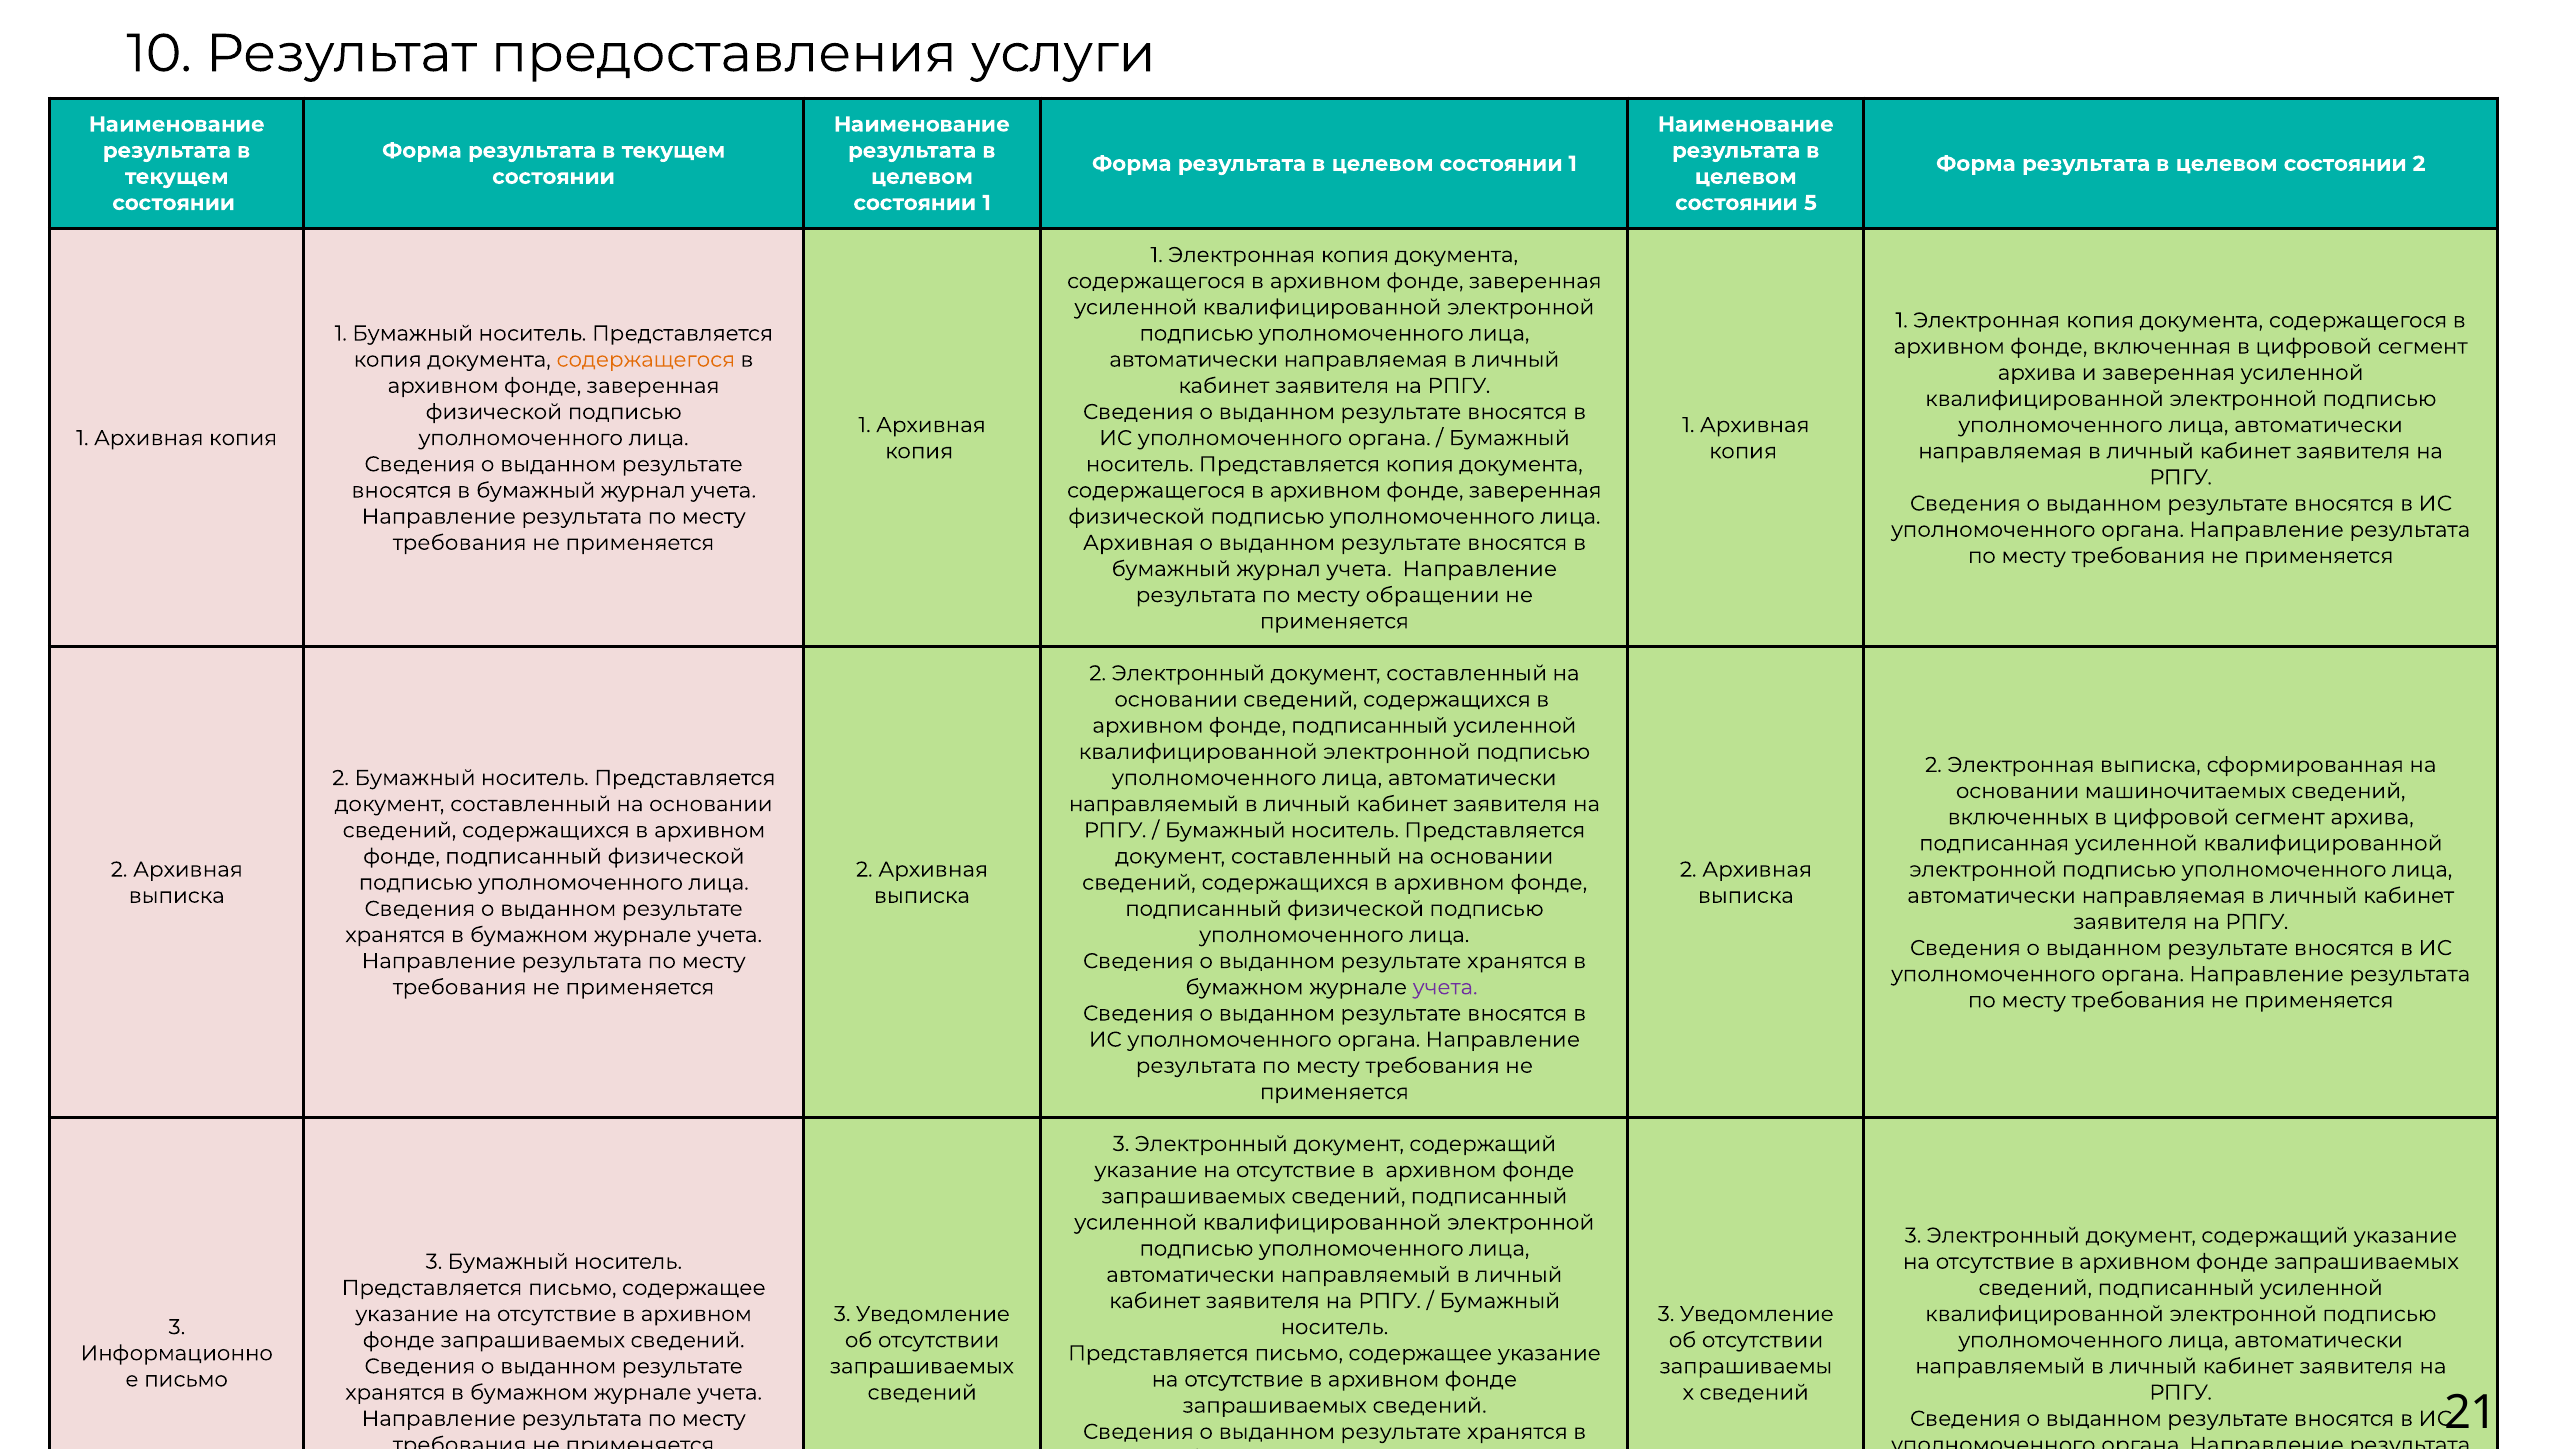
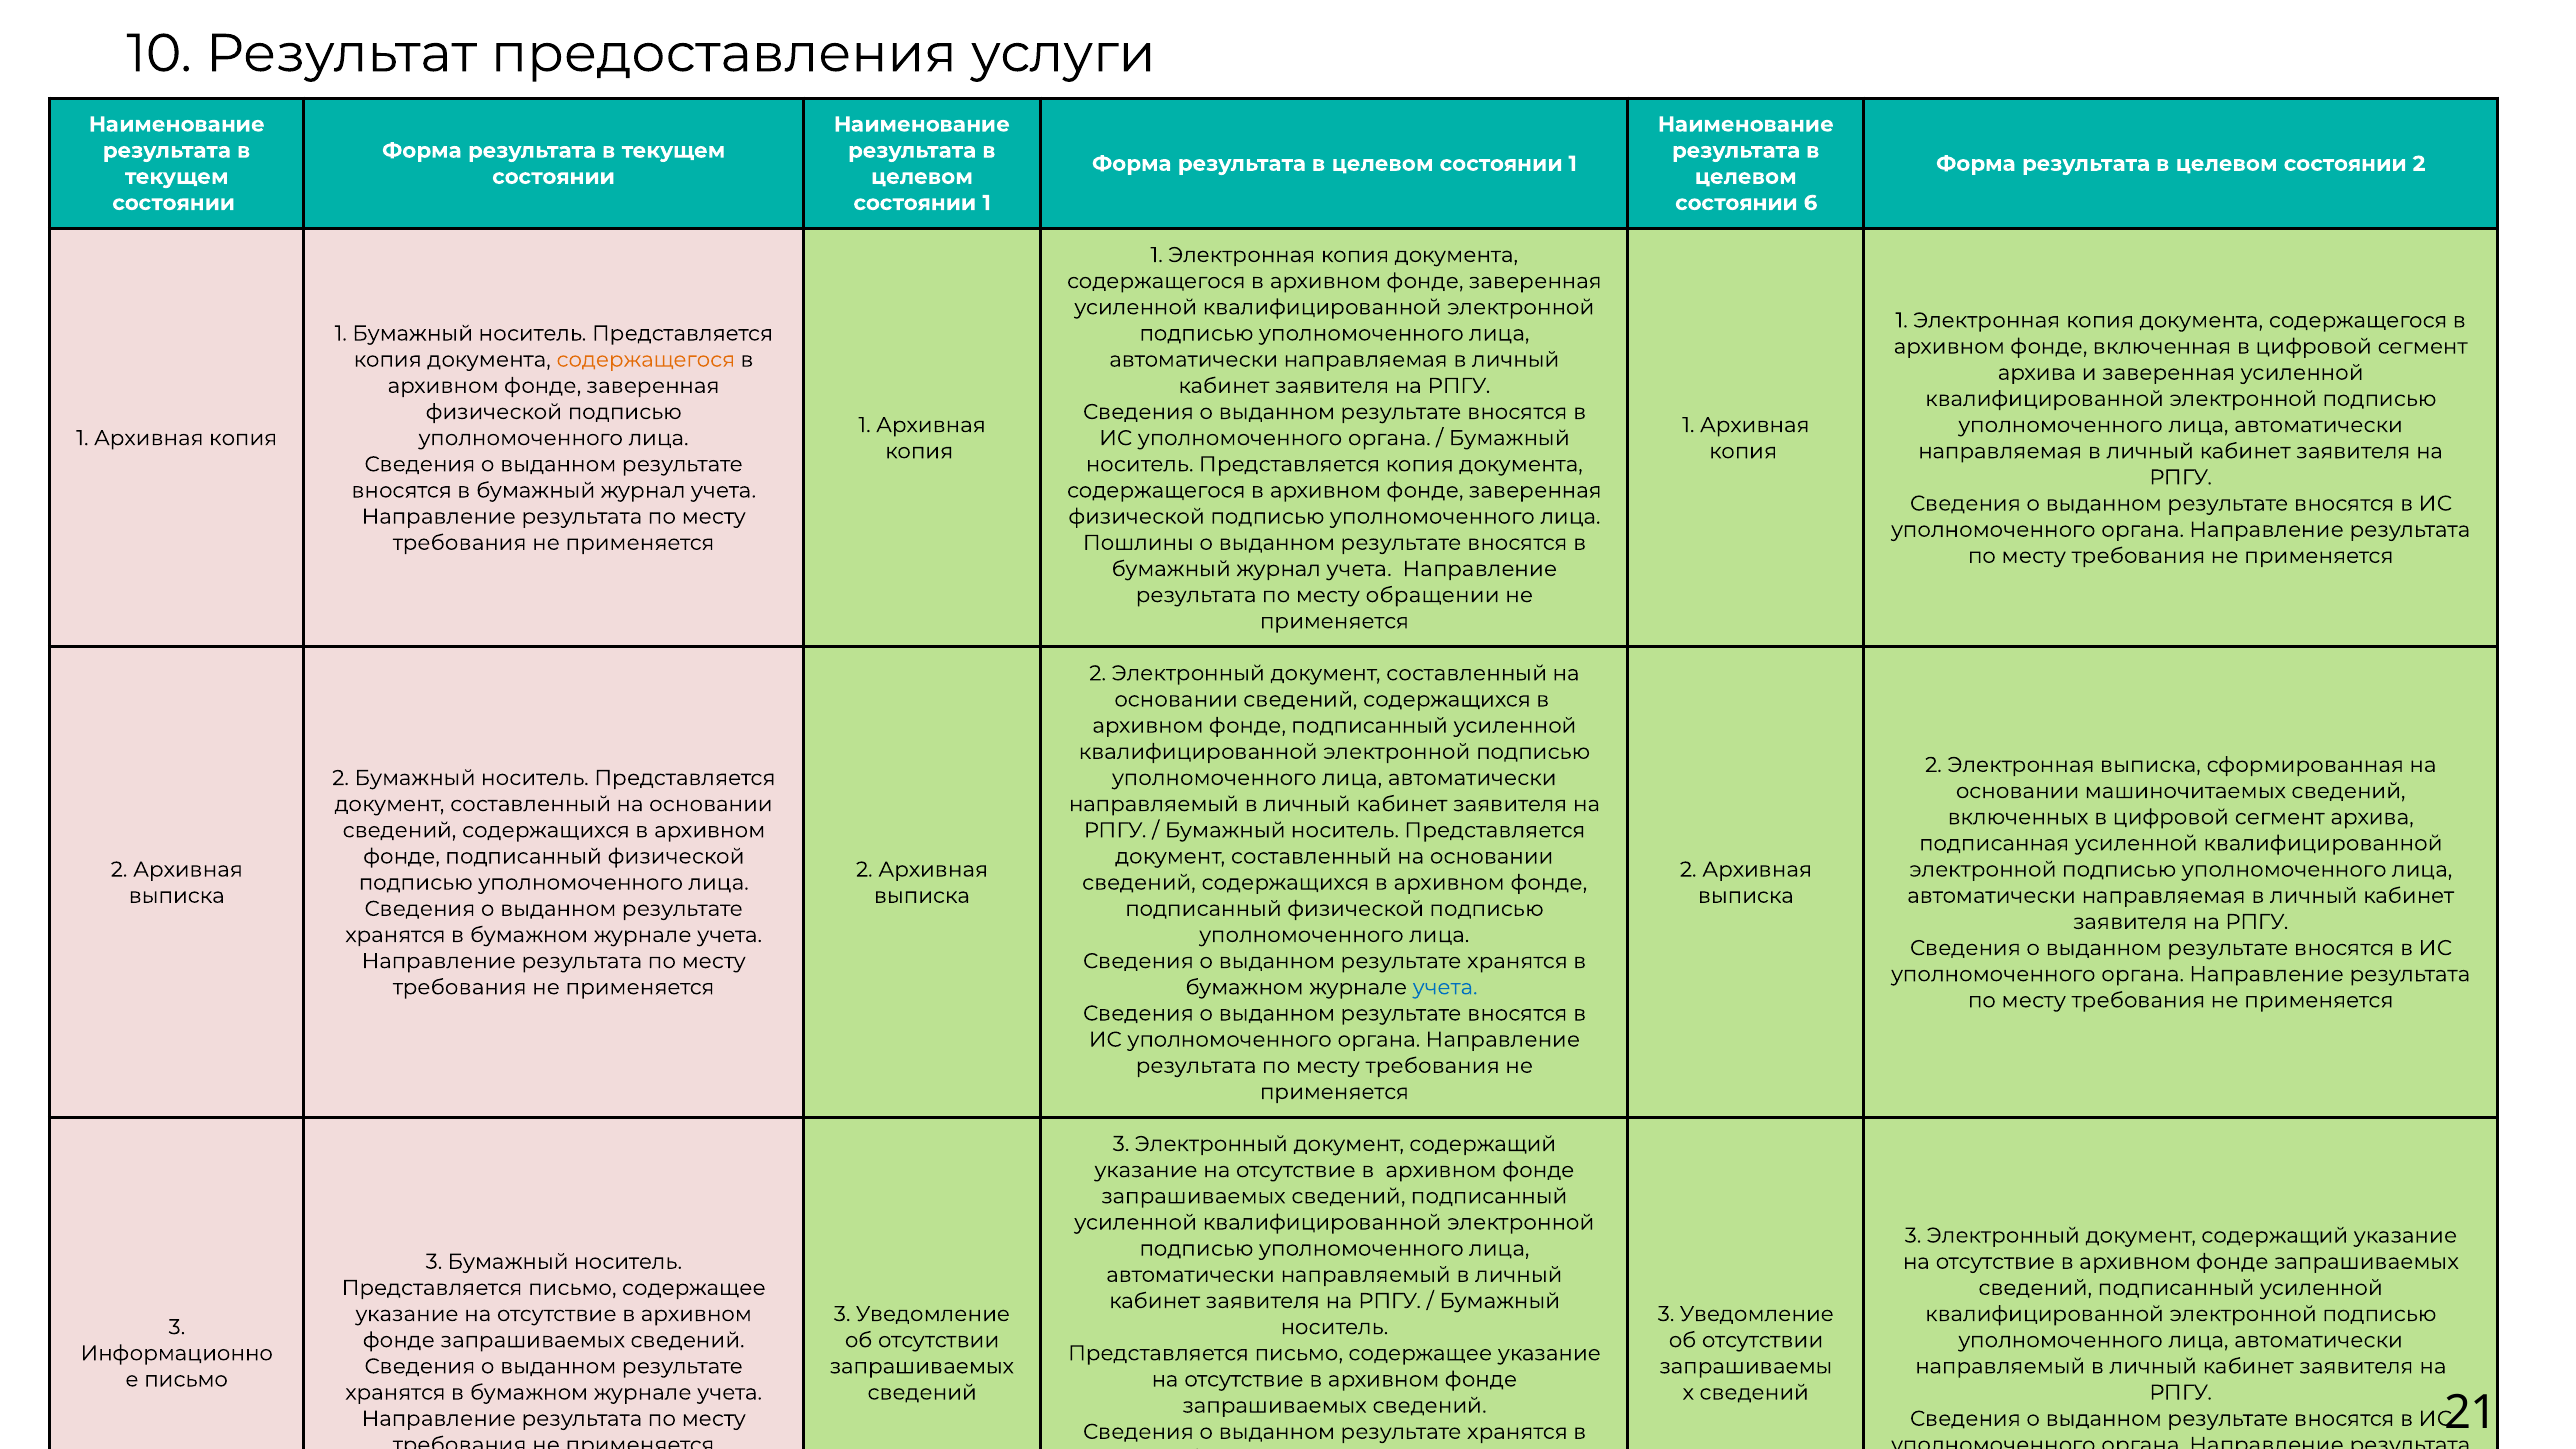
5: 5 -> 6
Архивная at (1138, 543): Архивная -> Пошлины
учета at (1445, 987) colour: purple -> blue
